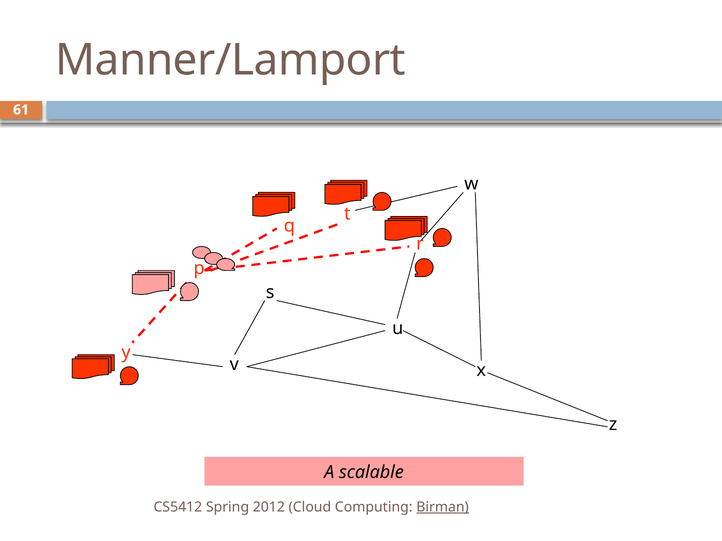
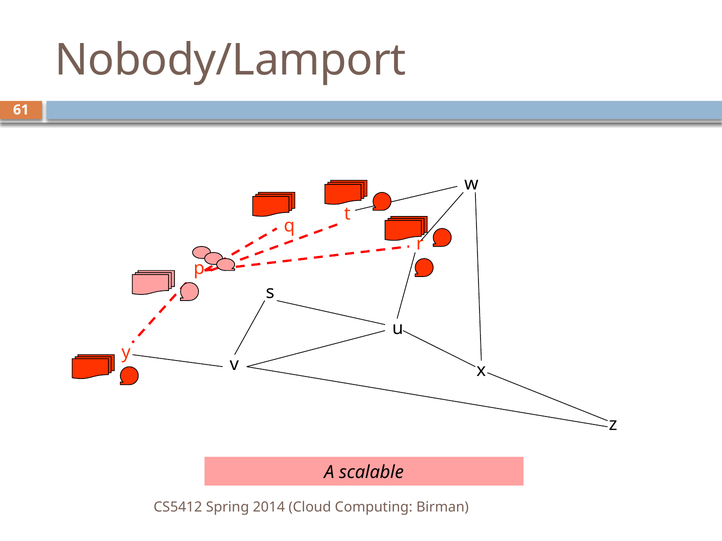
Manner/Lamport: Manner/Lamport -> Nobody/Lamport
2012: 2012 -> 2014
Birman underline: present -> none
